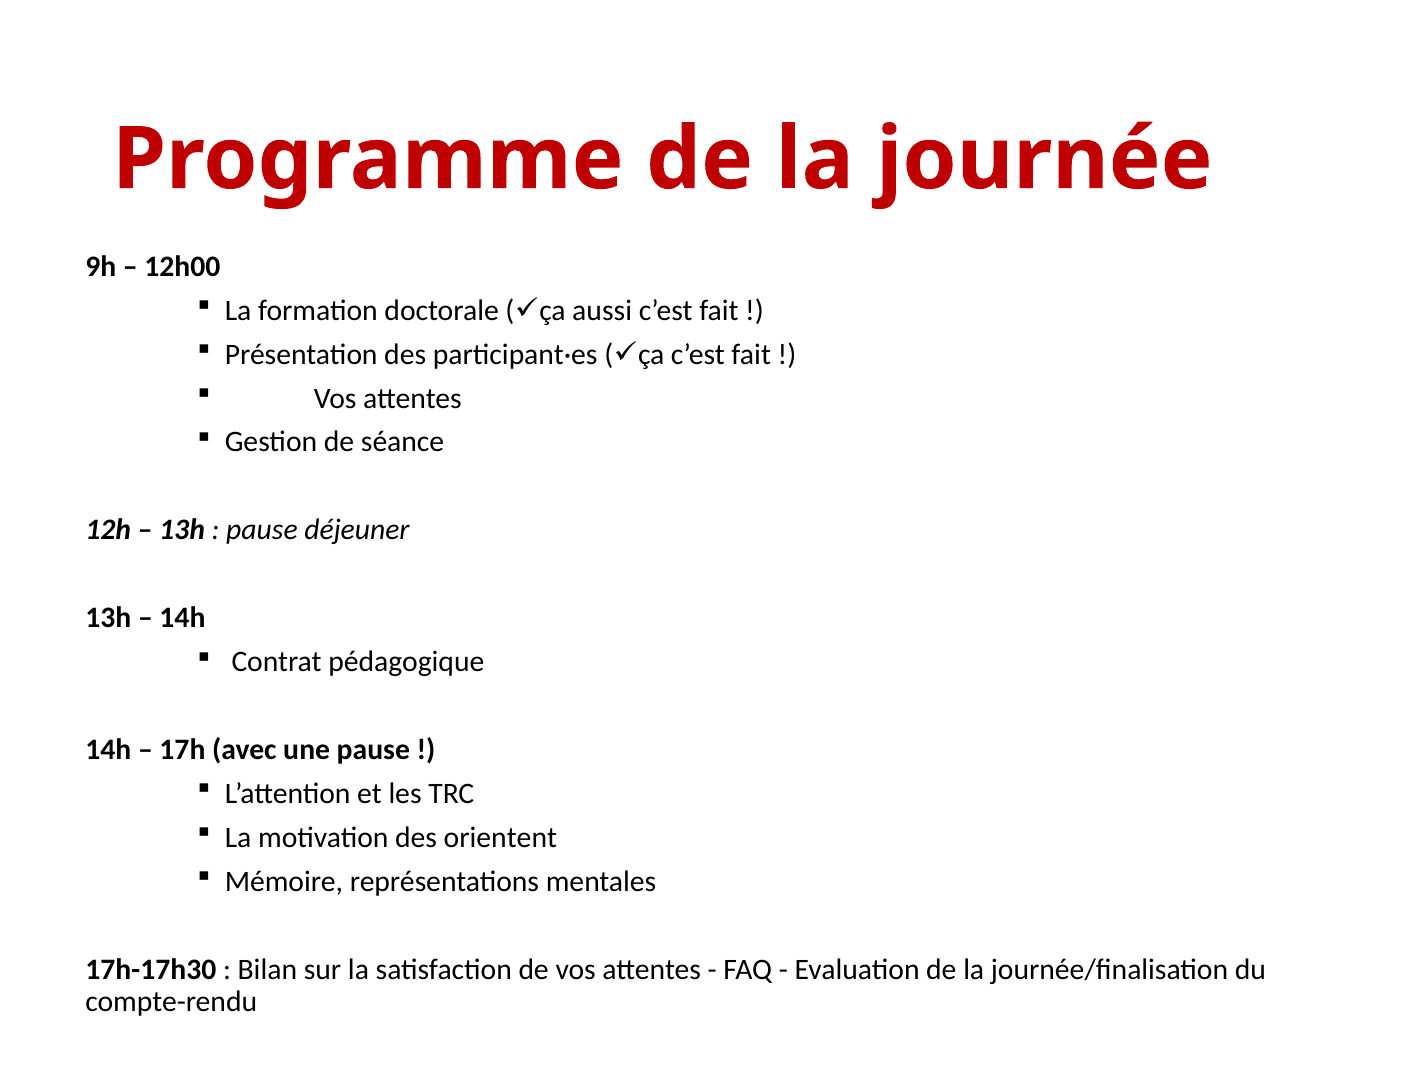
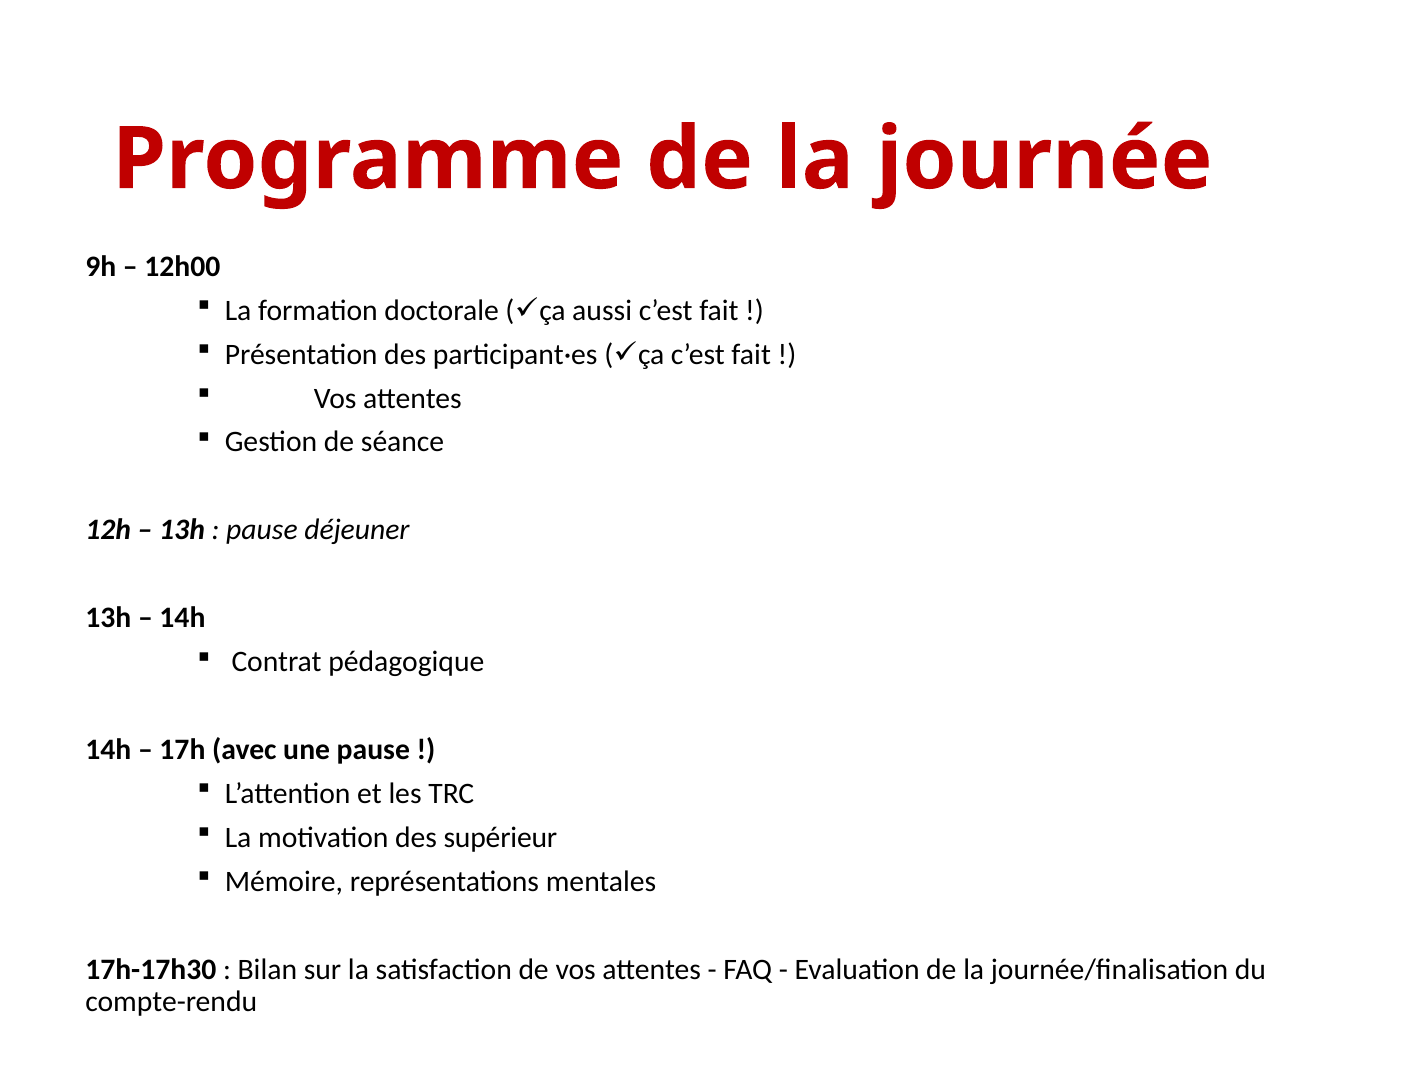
orientent: orientent -> supérieur
